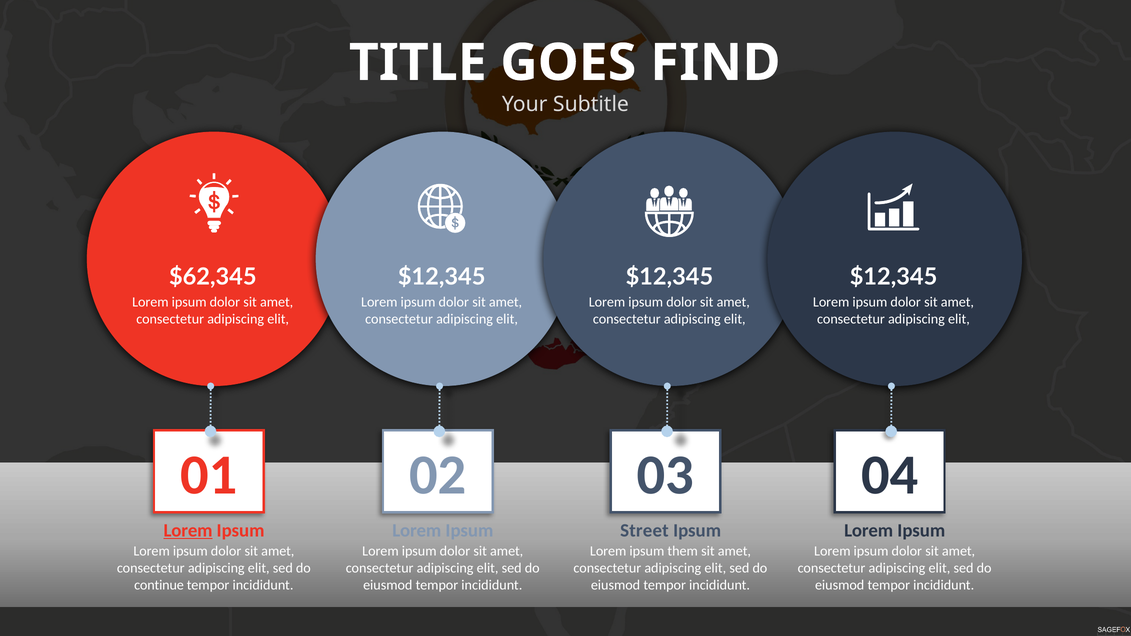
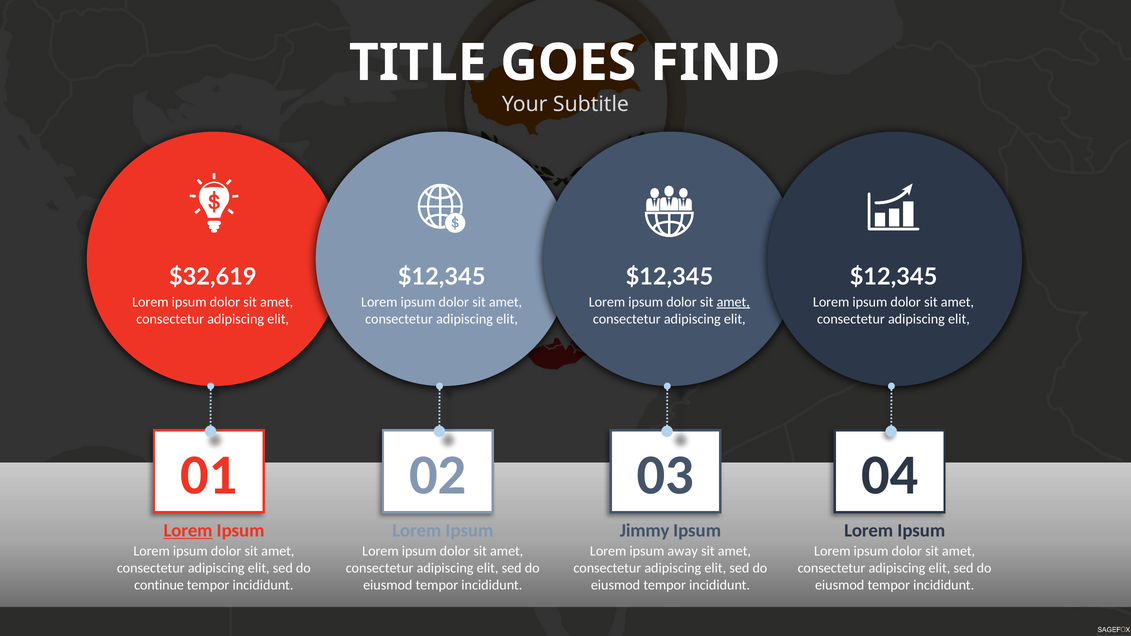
$62,345: $62,345 -> $32,619
amet at (733, 302) underline: none -> present
Street: Street -> Jimmy
them: them -> away
